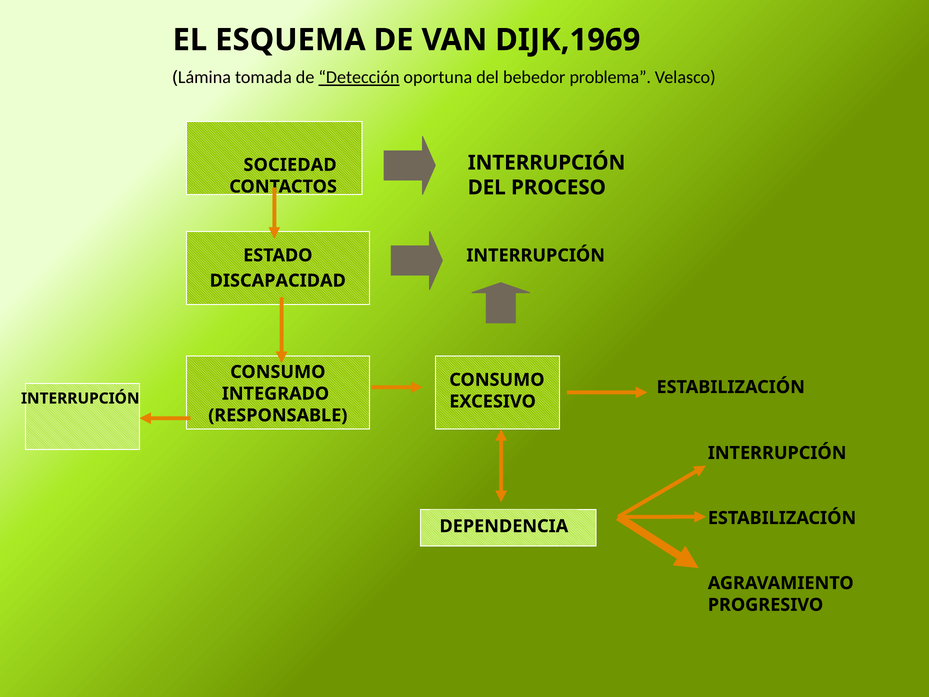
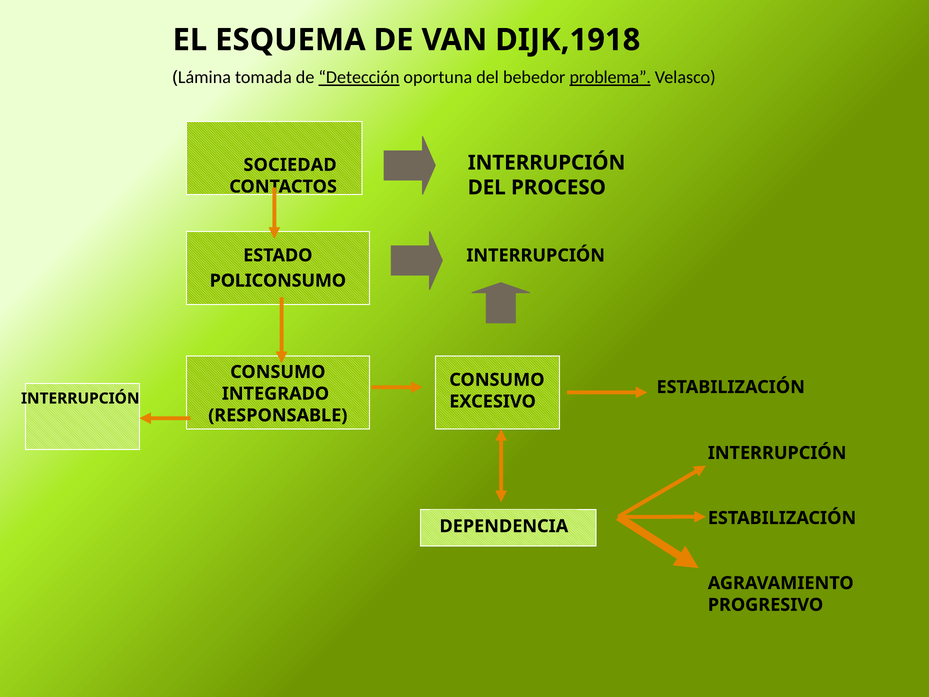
DIJK,1969: DIJK,1969 -> DIJK,1918
problema underline: none -> present
DISCAPACIDAD: DISCAPACIDAD -> POLICONSUMO
